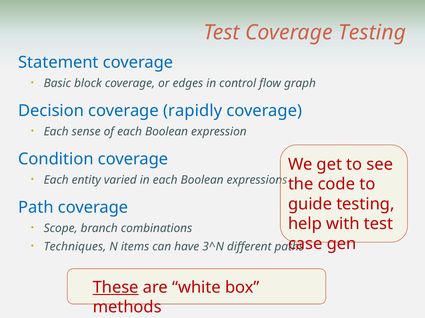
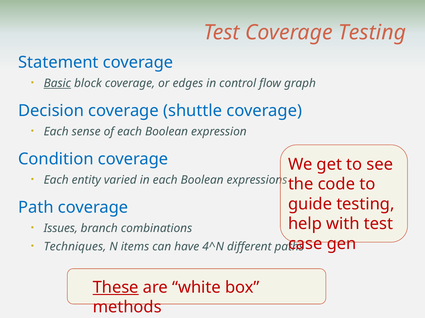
Basic underline: none -> present
rapidly: rapidly -> shuttle
Scope: Scope -> Issues
3^N: 3^N -> 4^N
